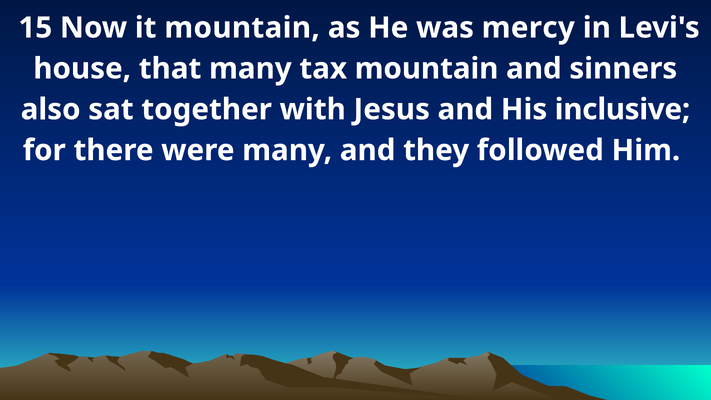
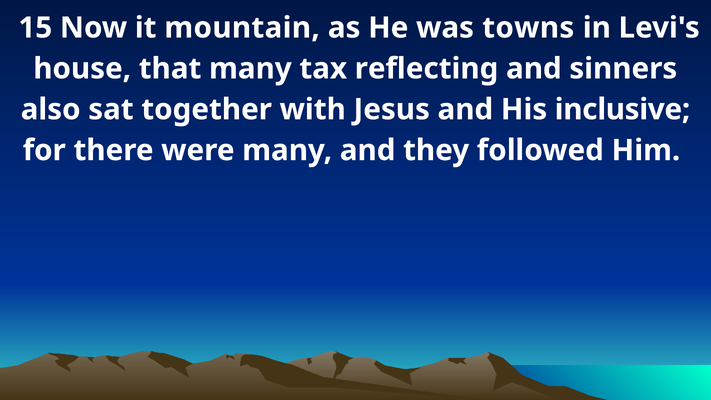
mercy: mercy -> towns
tax mountain: mountain -> reflecting
